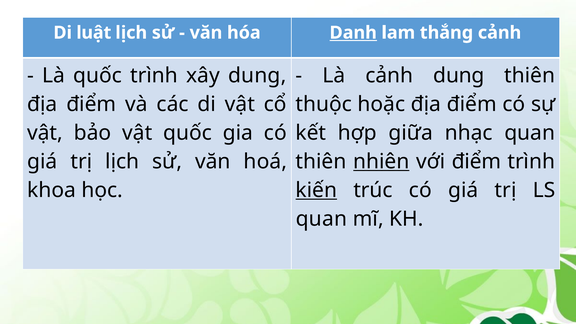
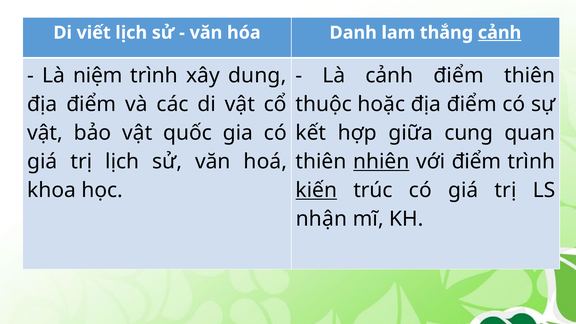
luật: luật -> viết
Danh underline: present -> none
cảnh at (500, 33) underline: none -> present
Là quốc: quốc -> niệm
cảnh dung: dung -> điểm
nhạc: nhạc -> cung
quan at (321, 219): quan -> nhận
